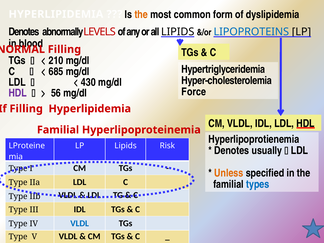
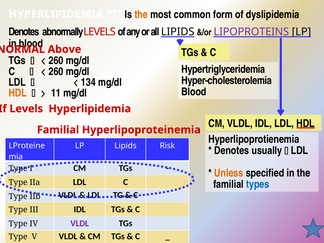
LIPOPROTEINS colour: blue -> purple
Filling at (64, 49): Filling -> Above
210 at (56, 61): 210 -> 260
685 at (56, 71): 685 -> 260
430: 430 -> 134
Force at (194, 92): Force -> Blood
HDL at (18, 93) colour: purple -> orange
56: 56 -> 11
Filling at (26, 109): Filling -> Levels
VLDL at (80, 223) colour: blue -> purple
